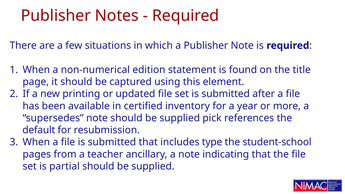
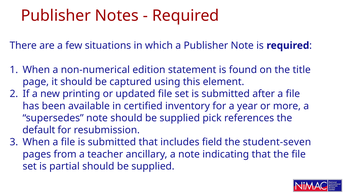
type: type -> field
student-school: student-school -> student-seven
